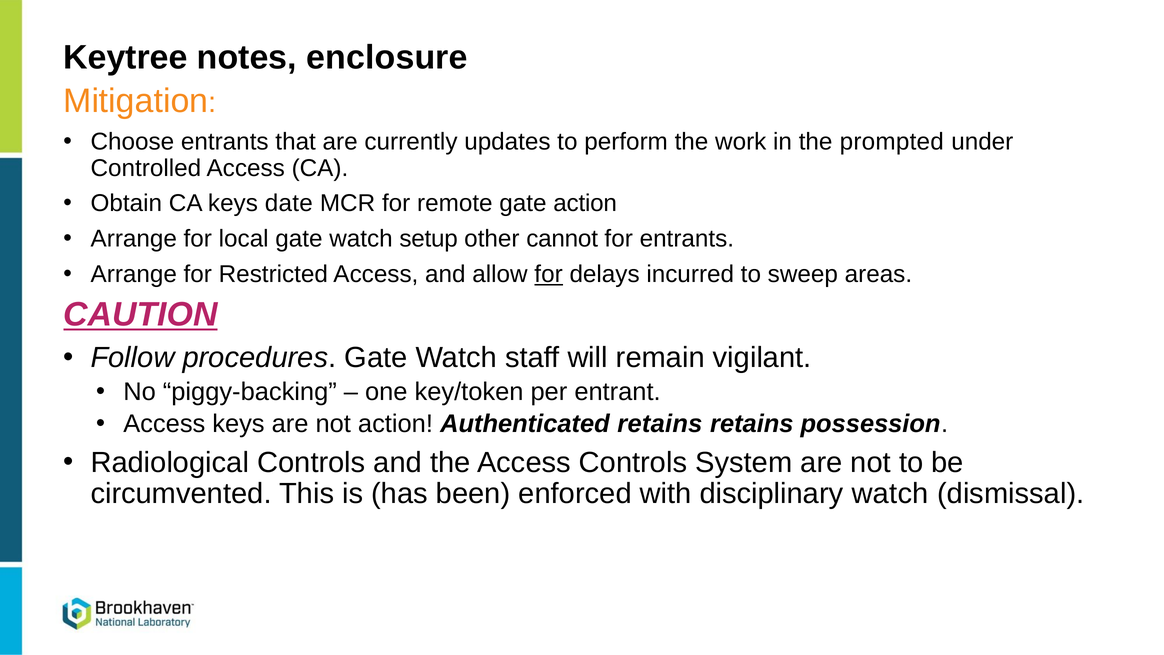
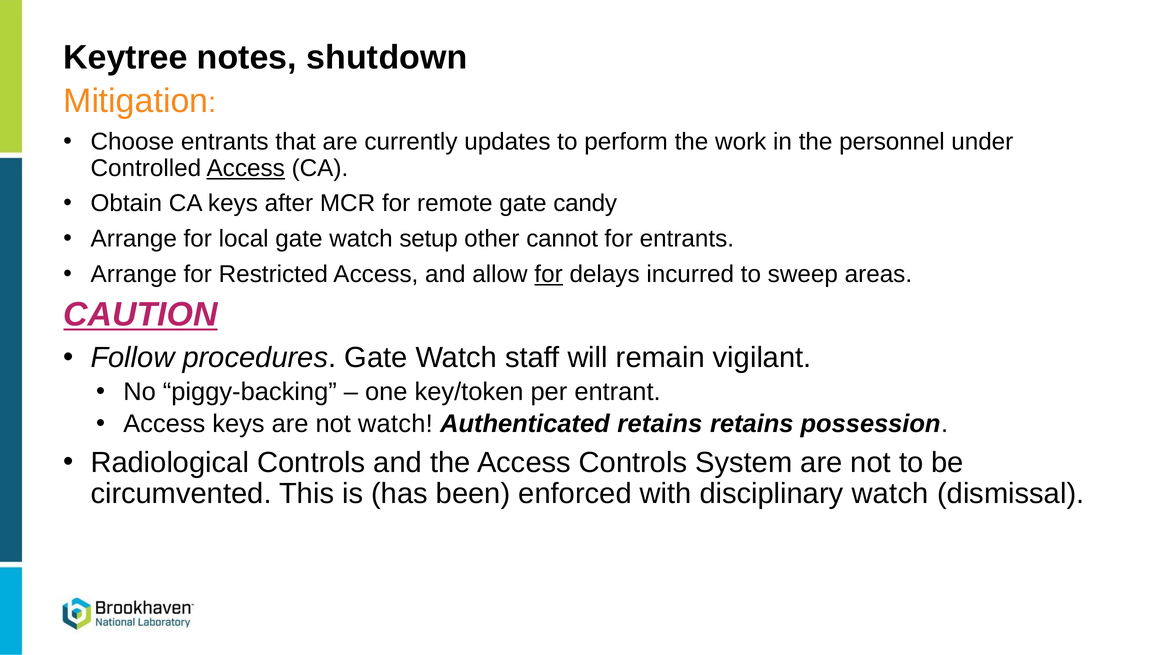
enclosure: enclosure -> shutdown
prompted: prompted -> personnel
Access at (246, 168) underline: none -> present
date: date -> after
gate action: action -> candy
not action: action -> watch
